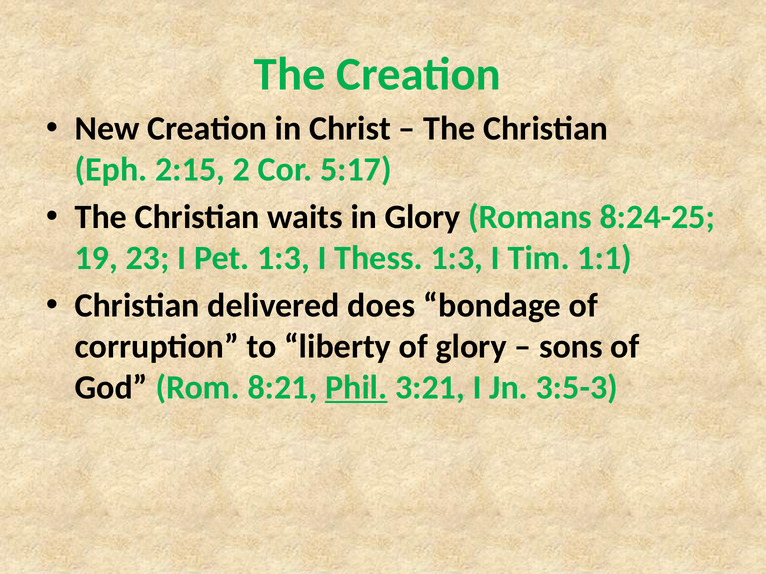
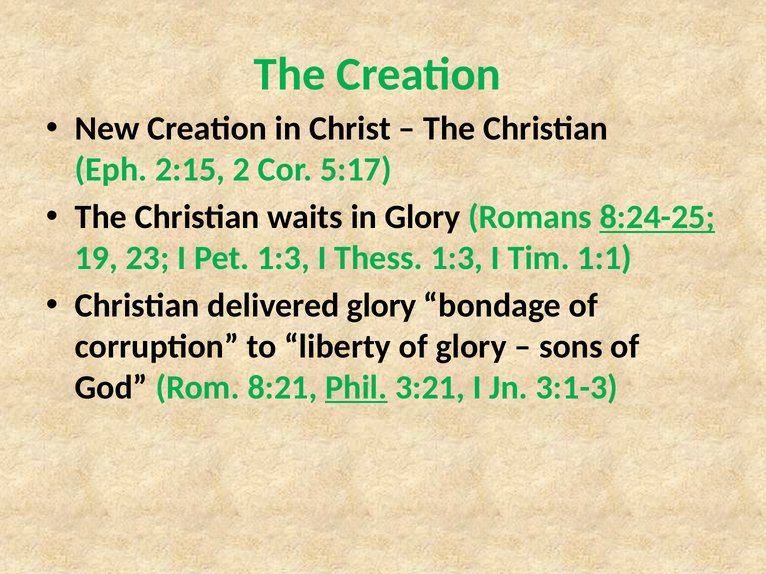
8:24-25 underline: none -> present
delivered does: does -> glory
3:5-3: 3:5-3 -> 3:1-3
